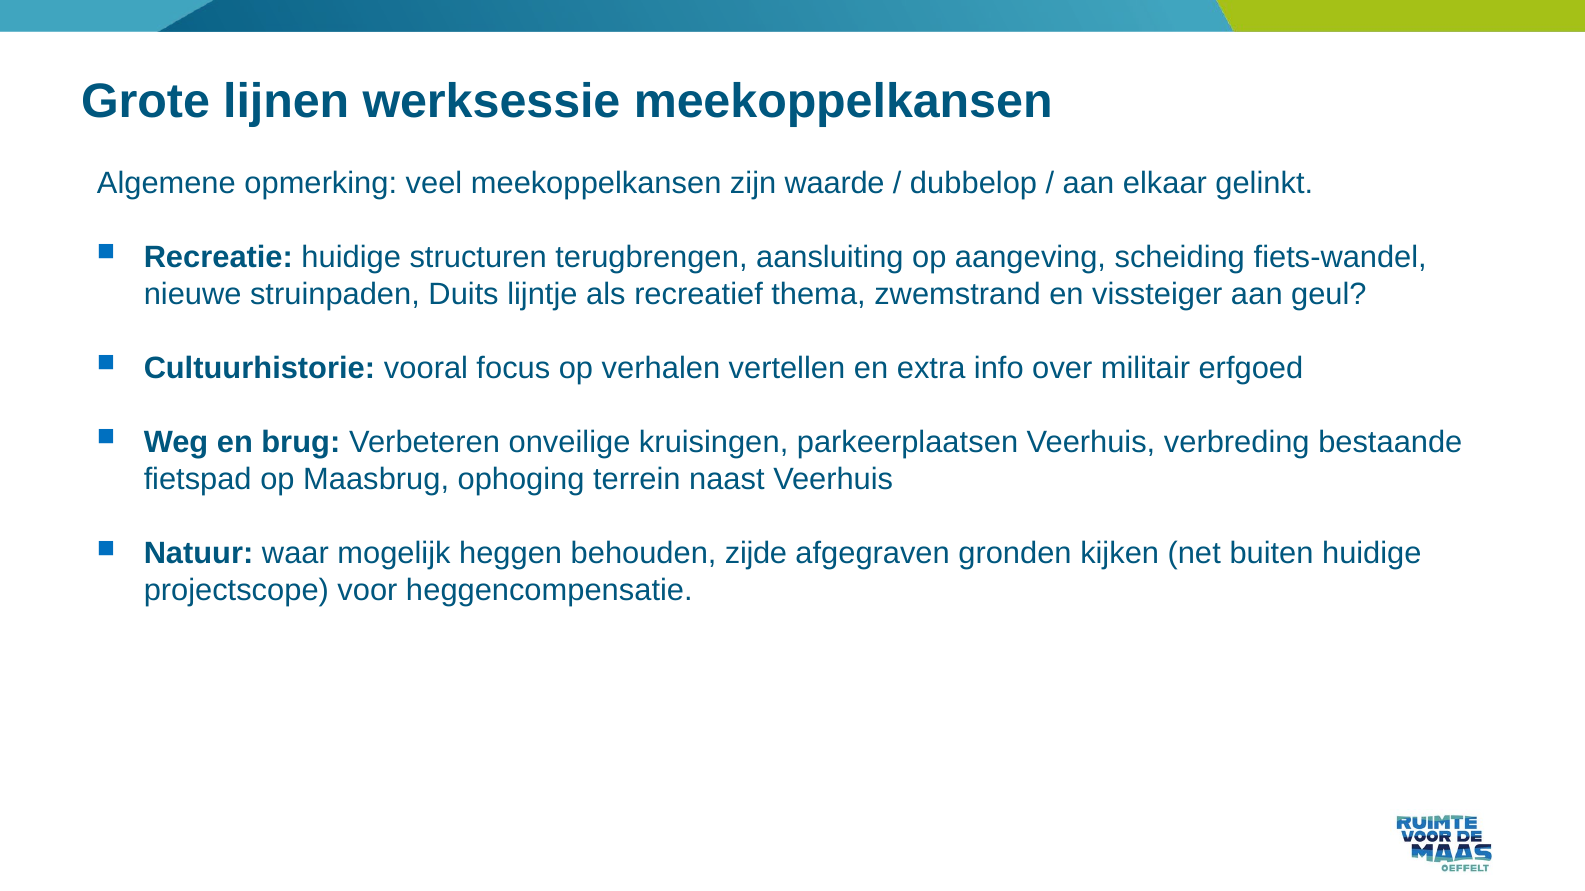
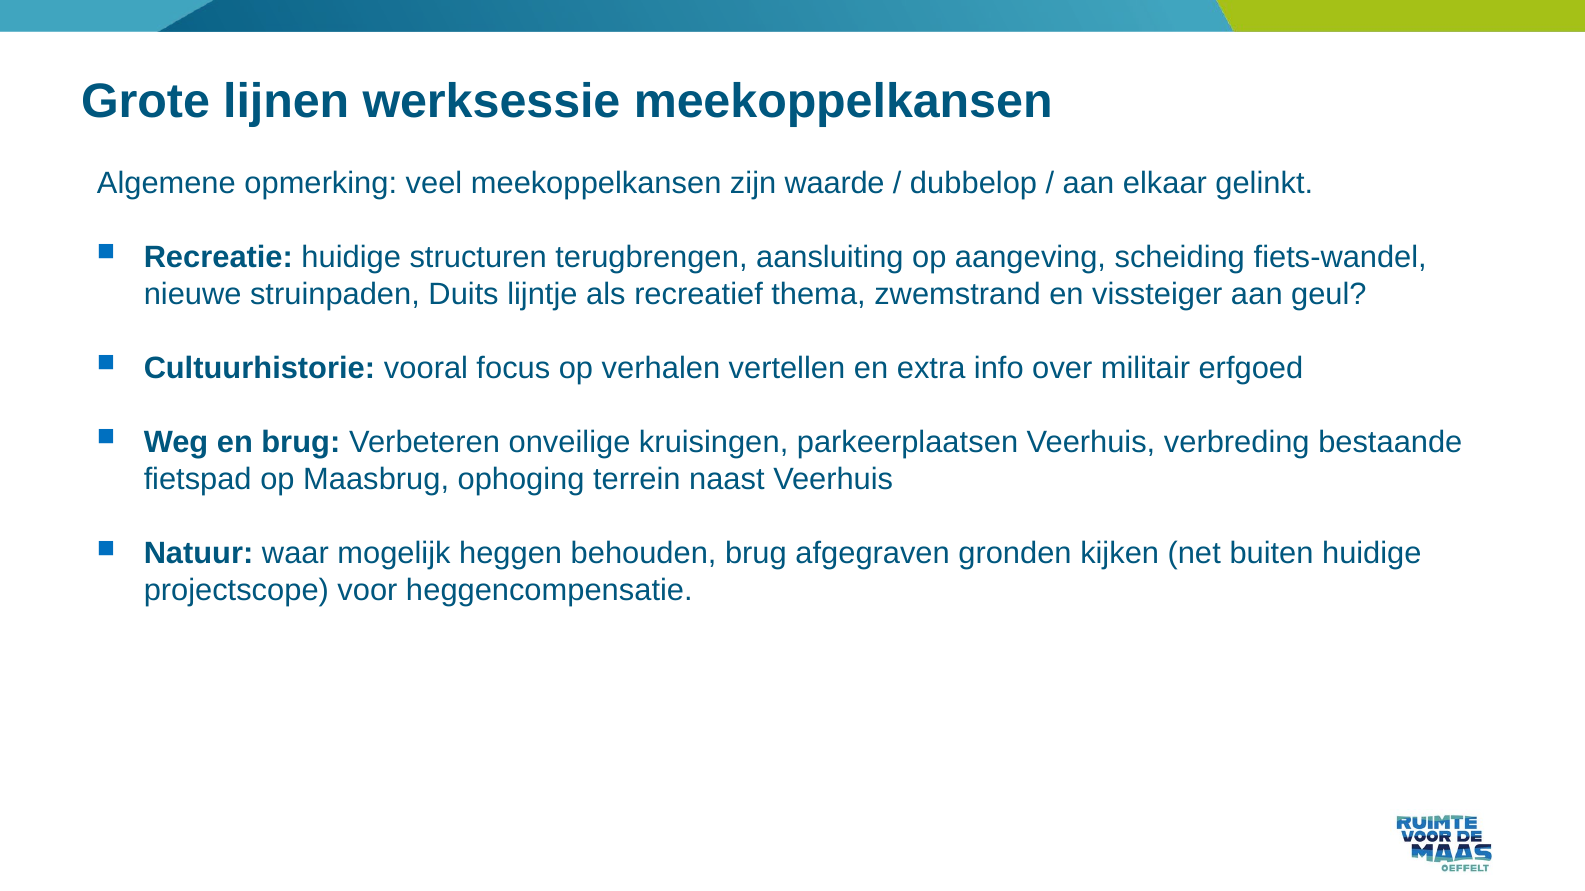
behouden zijde: zijde -> brug
